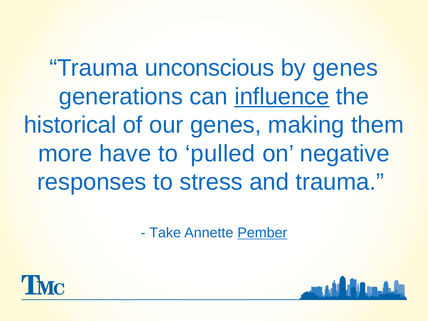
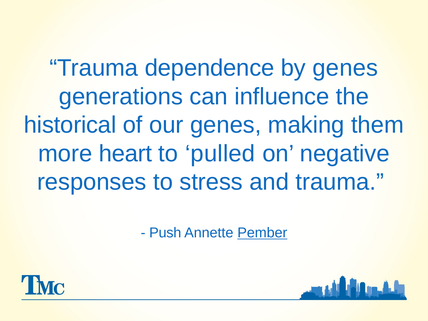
unconscious: unconscious -> dependence
influence underline: present -> none
have: have -> heart
Take: Take -> Push
